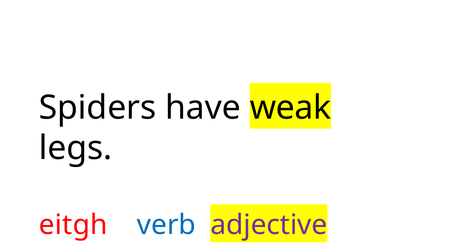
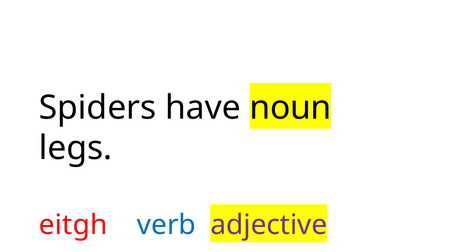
have weak: weak -> noun
